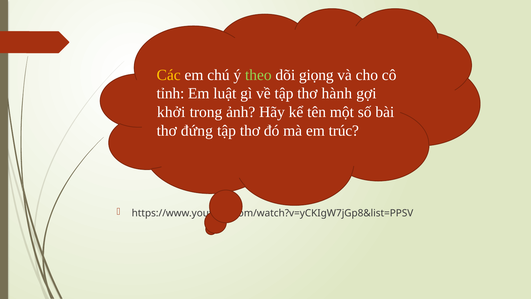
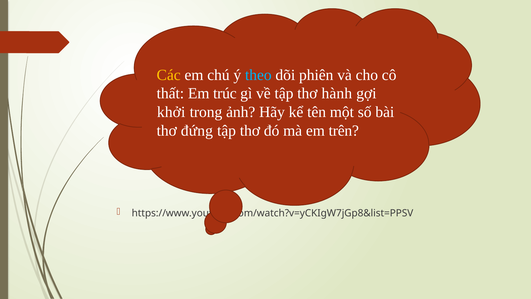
theo colour: light green -> light blue
giọng: giọng -> phiên
tỉnh: tỉnh -> thất
luật: luật -> trúc
trúc: trúc -> trên
